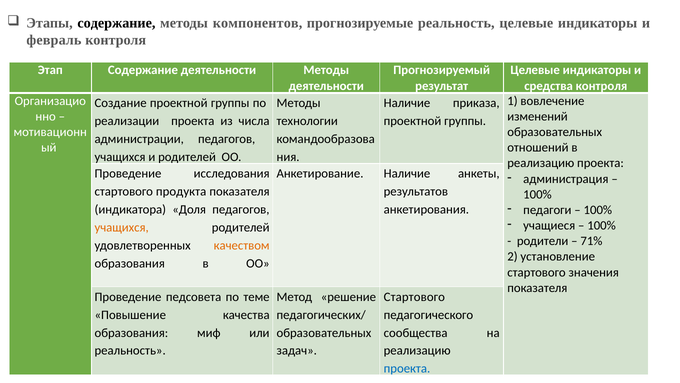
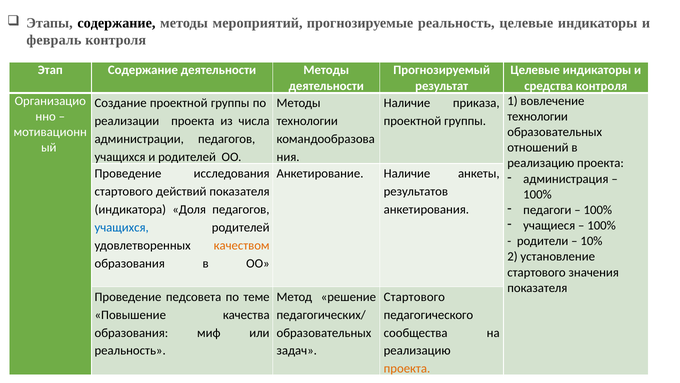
компонентов: компонентов -> мероприятий
изменений at (538, 116): изменений -> технологии
продукта: продукта -> действий
учащихся at (122, 227) colour: orange -> blue
71%: 71% -> 10%
проекта at (407, 368) colour: blue -> orange
